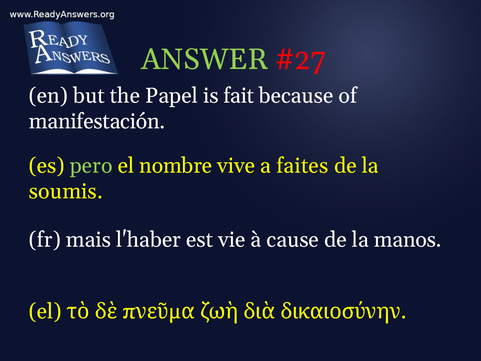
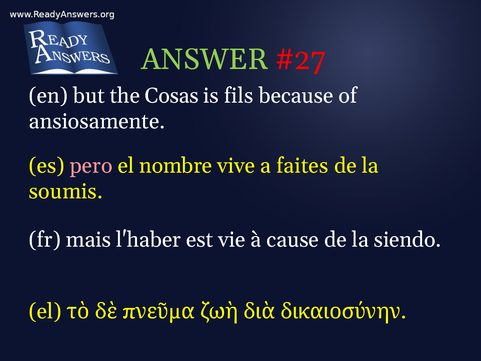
Papel: Papel -> Cosas
fait: fait -> fils
manifestación: manifestación -> ansiosamente
pero colour: light green -> pink
manos: manos -> siendo
